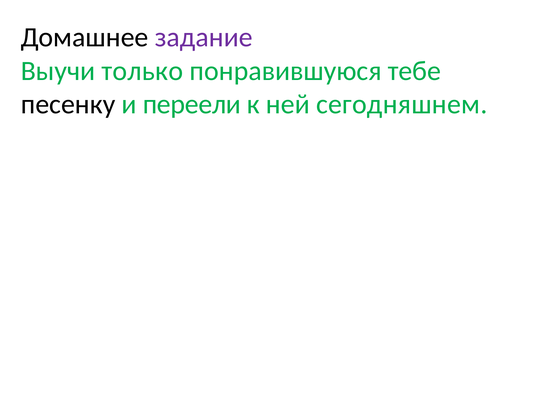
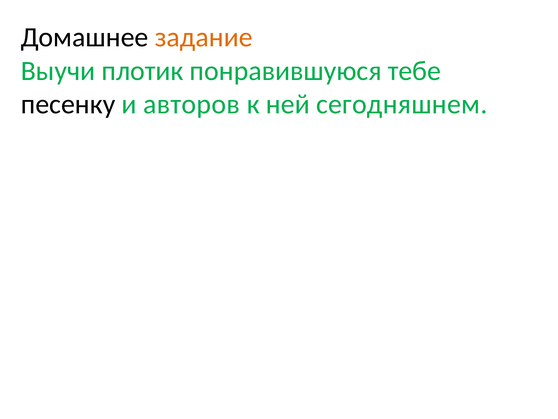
задание colour: purple -> orange
только: только -> плотик
переели: переели -> авторов
